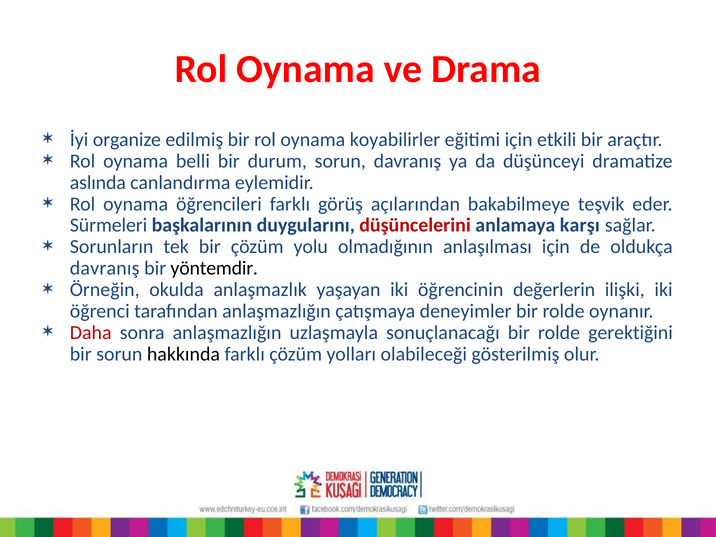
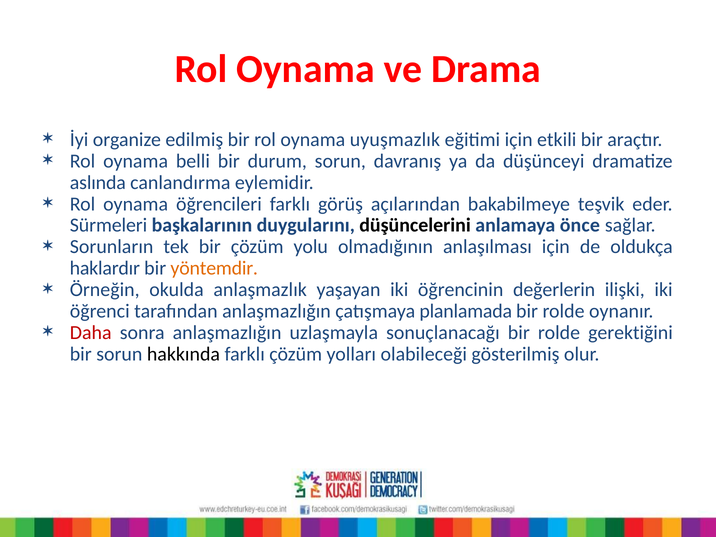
koyabilirler: koyabilirler -> uyuşmazlık
düşüncelerini colour: red -> black
karşı: karşı -> önce
davranış at (105, 268): davranış -> haklardır
yöntemdir colour: black -> orange
deneyimler: deneyimler -> planlamada
